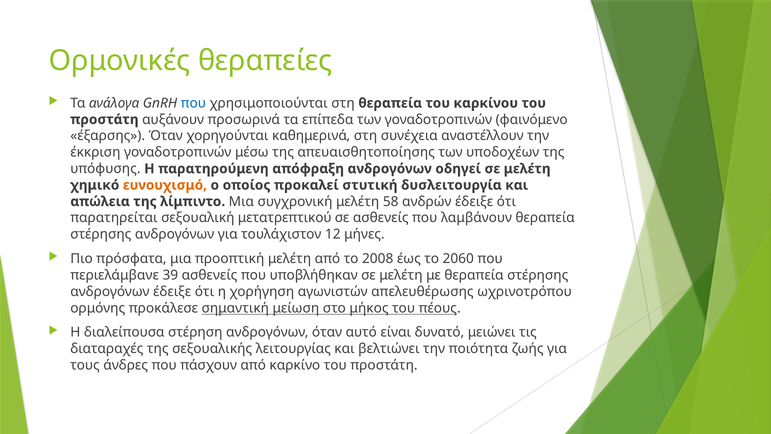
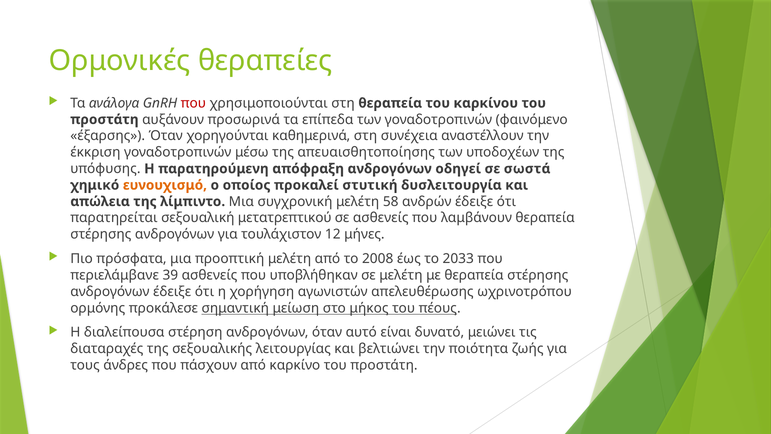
που at (193, 103) colour: blue -> red
οδηγεί σε μελέτη: μελέτη -> σωστά
2060: 2060 -> 2033
